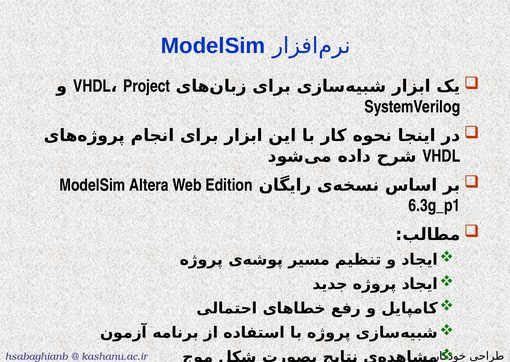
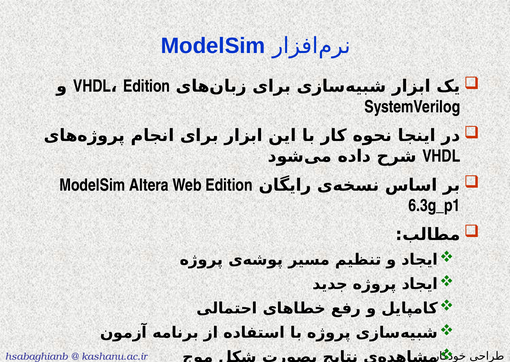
Project at (147, 86): Project -> Edition
